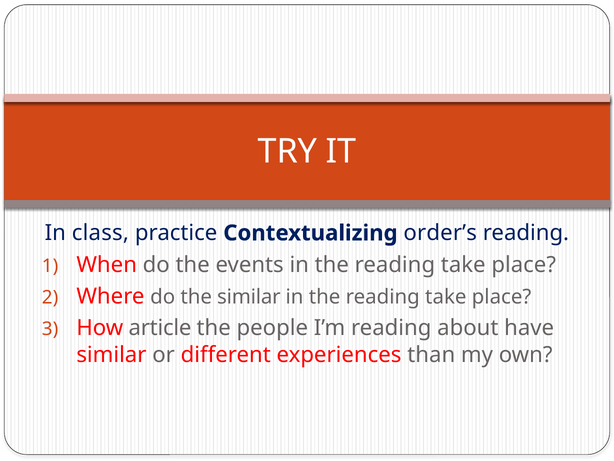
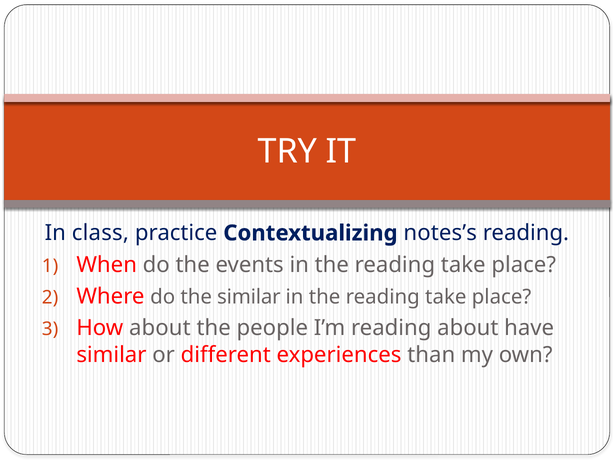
order’s: order’s -> notes’s
How article: article -> about
